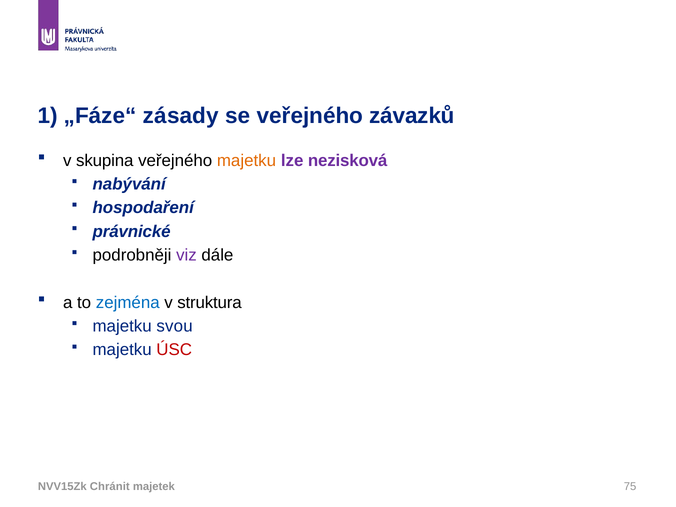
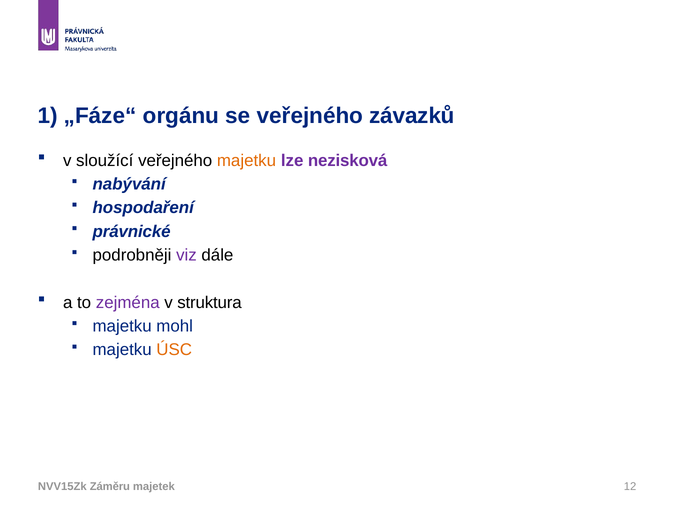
zásady: zásady -> orgánu
skupina: skupina -> sloužící
zejména colour: blue -> purple
svou: svou -> mohl
ÚSC colour: red -> orange
Chránit: Chránit -> Záměru
75: 75 -> 12
